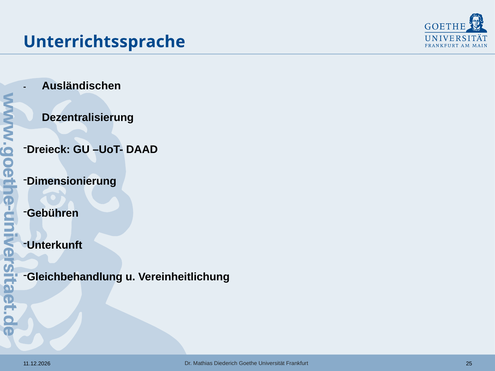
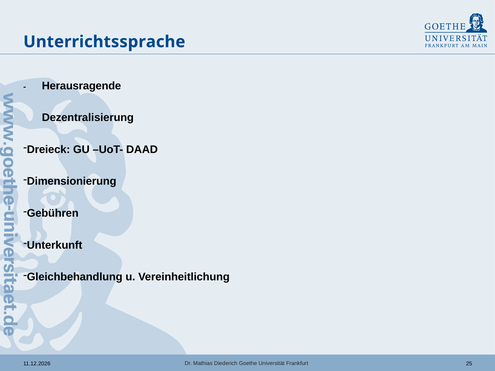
Ausländischen: Ausländischen -> Herausragende
